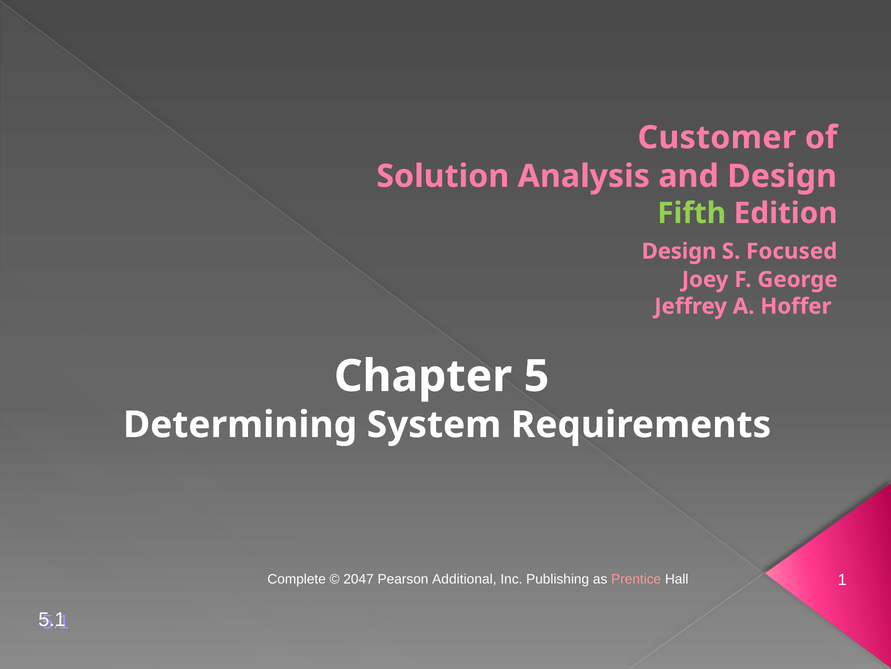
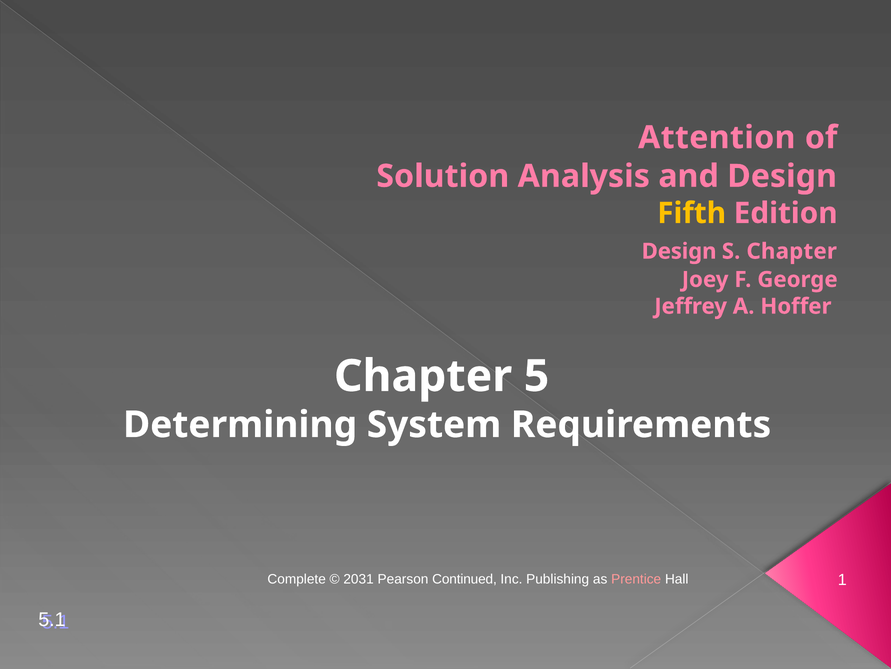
Customer: Customer -> Attention
Fifth colour: light green -> yellow
S Focused: Focused -> Chapter
2047: 2047 -> 2031
Additional: Additional -> Continued
